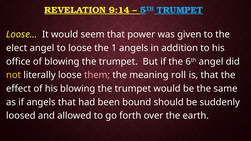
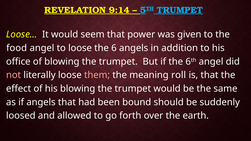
elect: elect -> food
1: 1 -> 6
not colour: yellow -> pink
